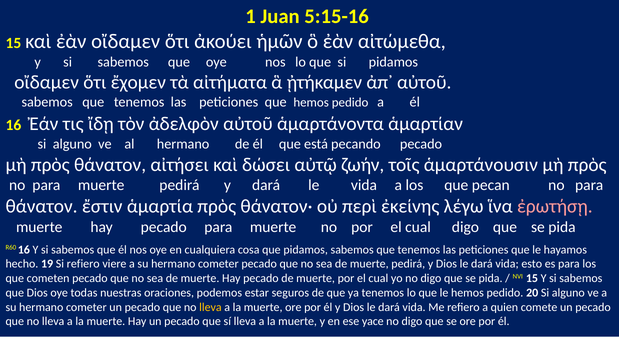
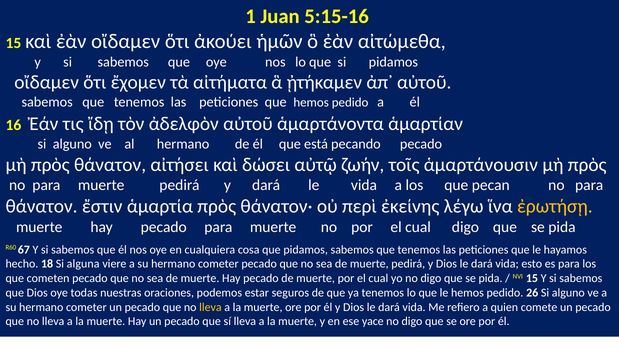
ἐρωτήσῃ colour: pink -> yellow
R60 16: 16 -> 67
19: 19 -> 18
Si refiero: refiero -> alguna
20: 20 -> 26
